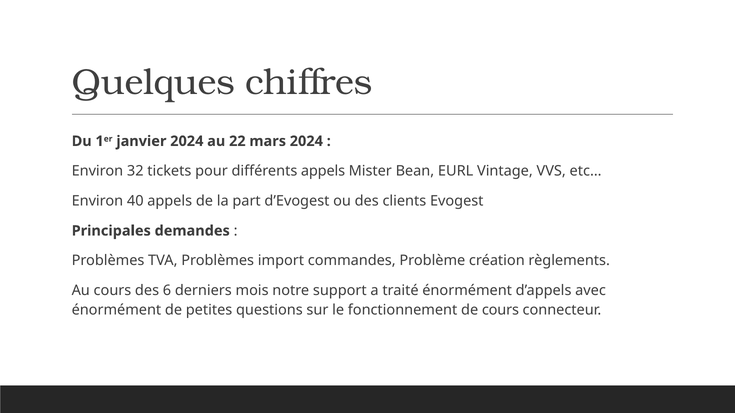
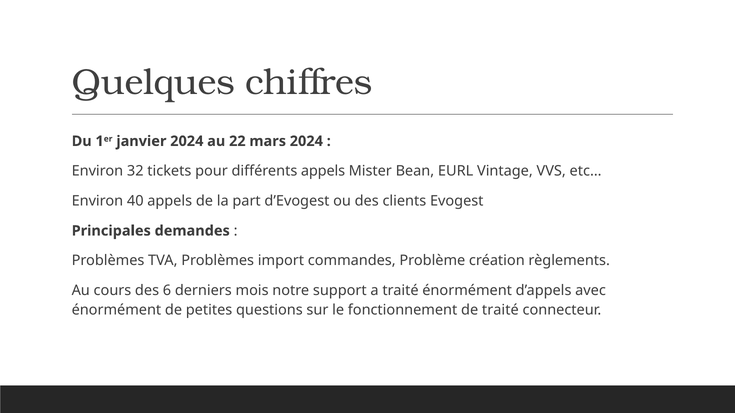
de cours: cours -> traité
